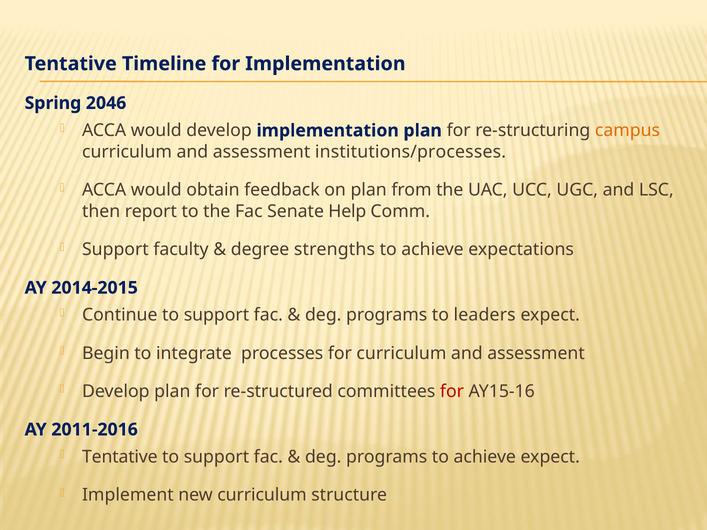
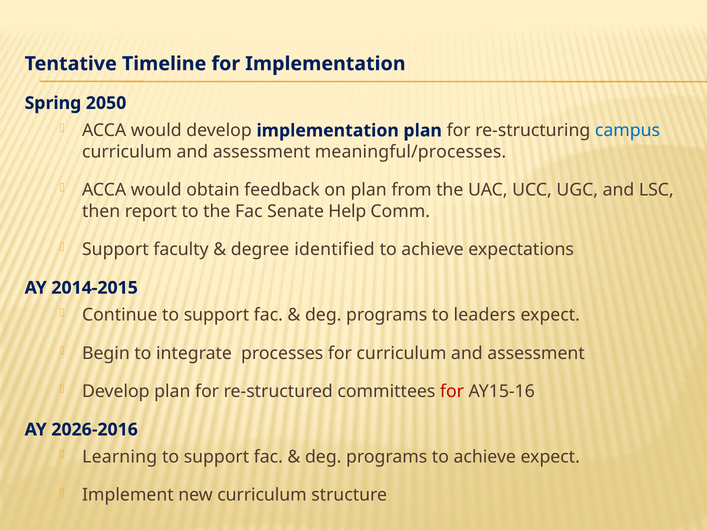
2046: 2046 -> 2050
campus colour: orange -> blue
institutions/processes: institutions/processes -> meaningful/processes
strengths: strengths -> identified
2011-2016: 2011-2016 -> 2026-2016
Tentative at (120, 457): Tentative -> Learning
